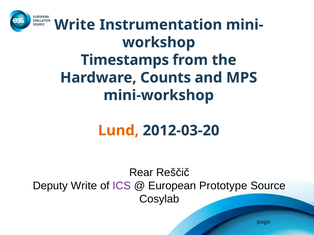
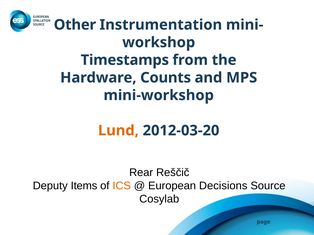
Write at (75, 25): Write -> Other
Deputy Write: Write -> Items
ICS colour: purple -> orange
Prototype: Prototype -> Decisions
